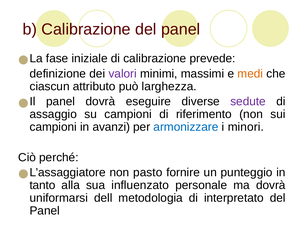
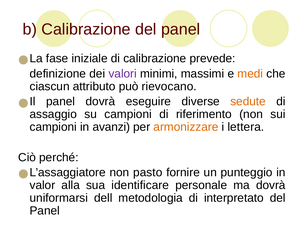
larghezza: larghezza -> rievocano
sedute colour: purple -> orange
armonizzare colour: blue -> orange
minori: minori -> lettera
tanto: tanto -> valor
influenzato: influenzato -> identificare
